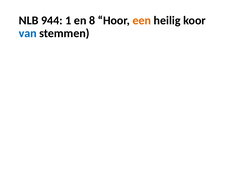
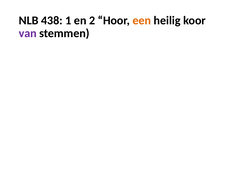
944: 944 -> 438
8: 8 -> 2
van colour: blue -> purple
